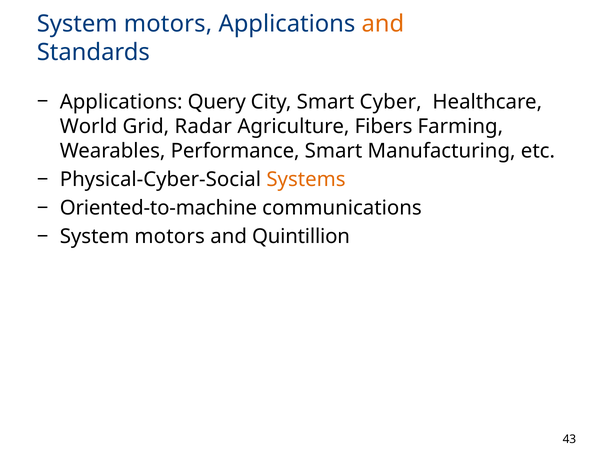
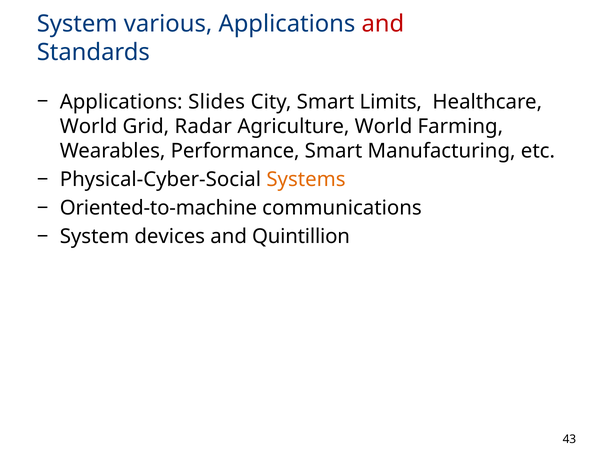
motors at (168, 24): motors -> various
and at (383, 24) colour: orange -> red
Query: Query -> Slides
Cyber: Cyber -> Limits
Agriculture Fibers: Fibers -> World
motors at (170, 237): motors -> devices
